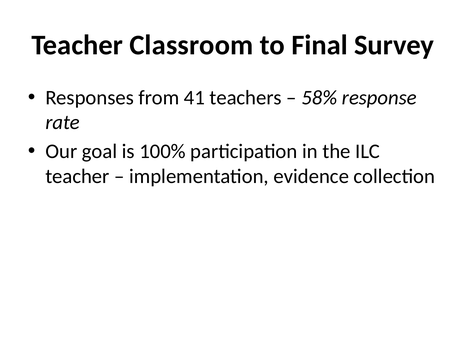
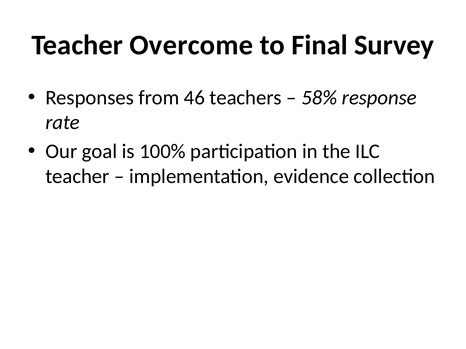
Classroom: Classroom -> Overcome
41: 41 -> 46
